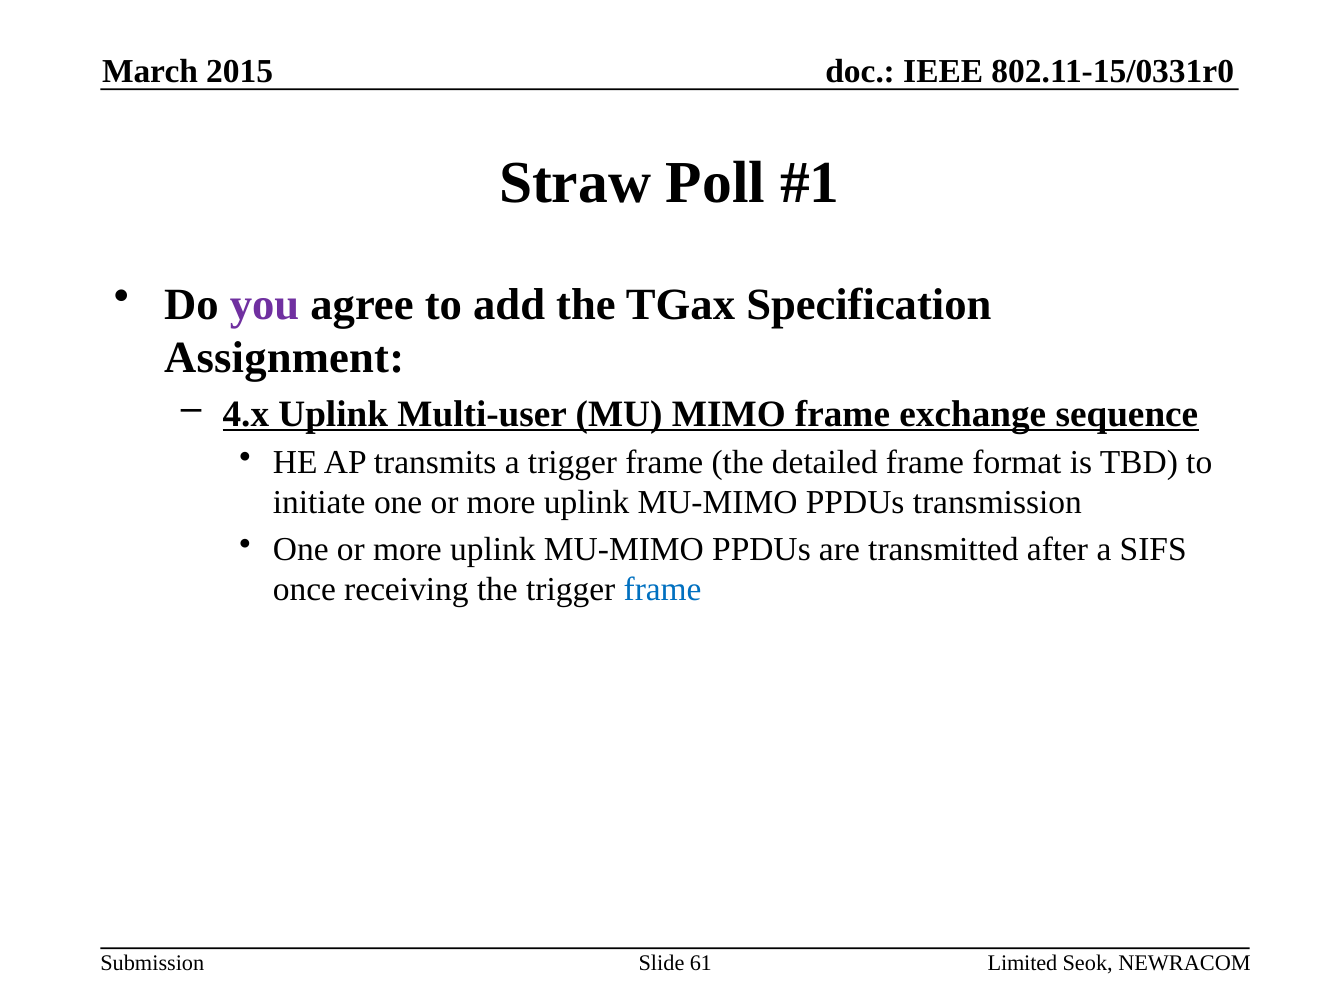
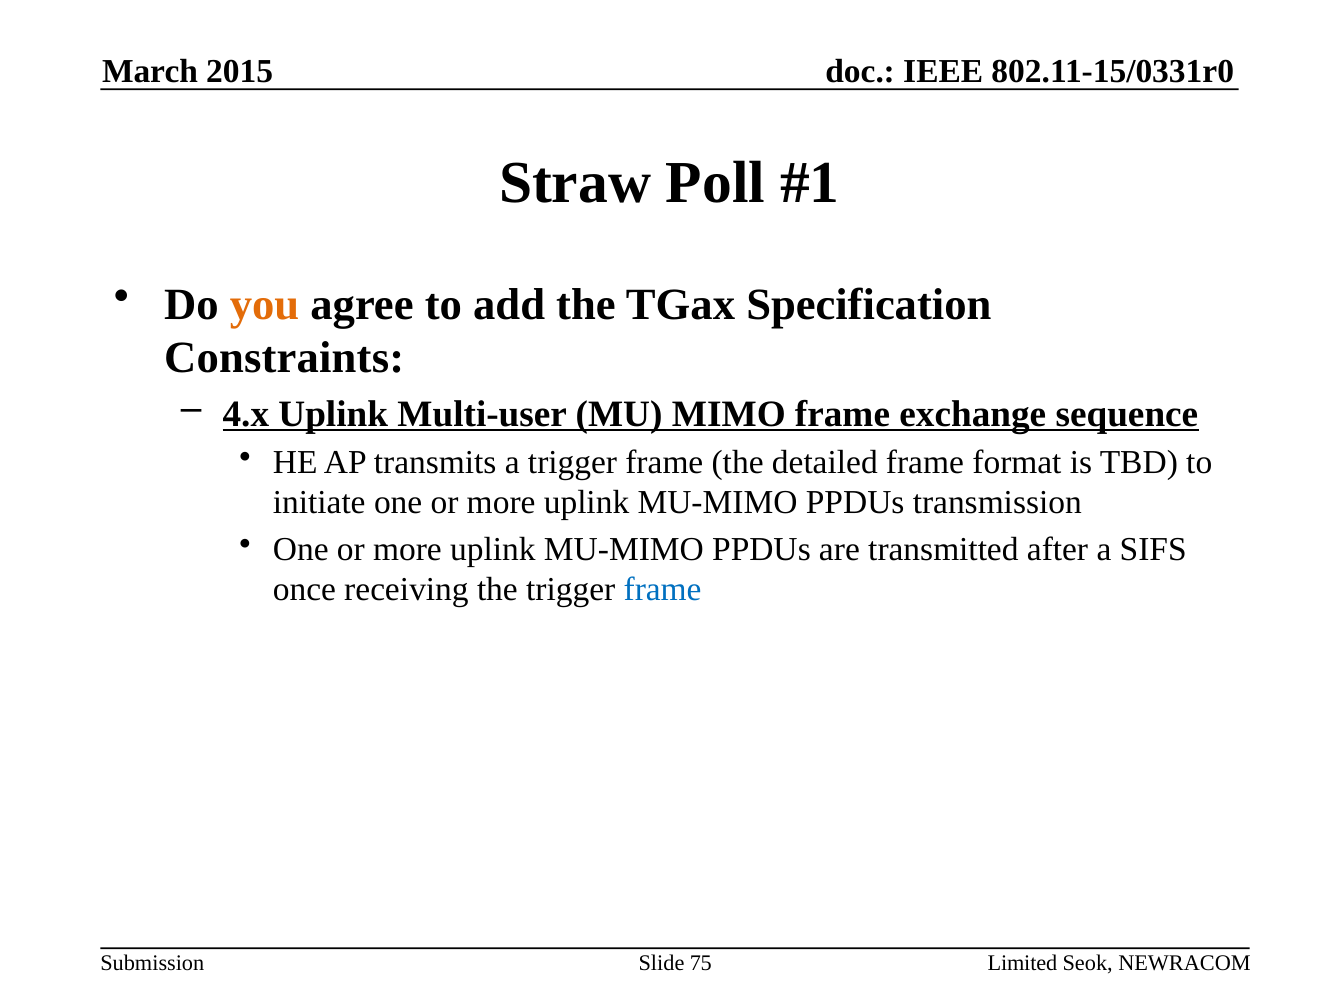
you colour: purple -> orange
Assignment: Assignment -> Constraints
61: 61 -> 75
